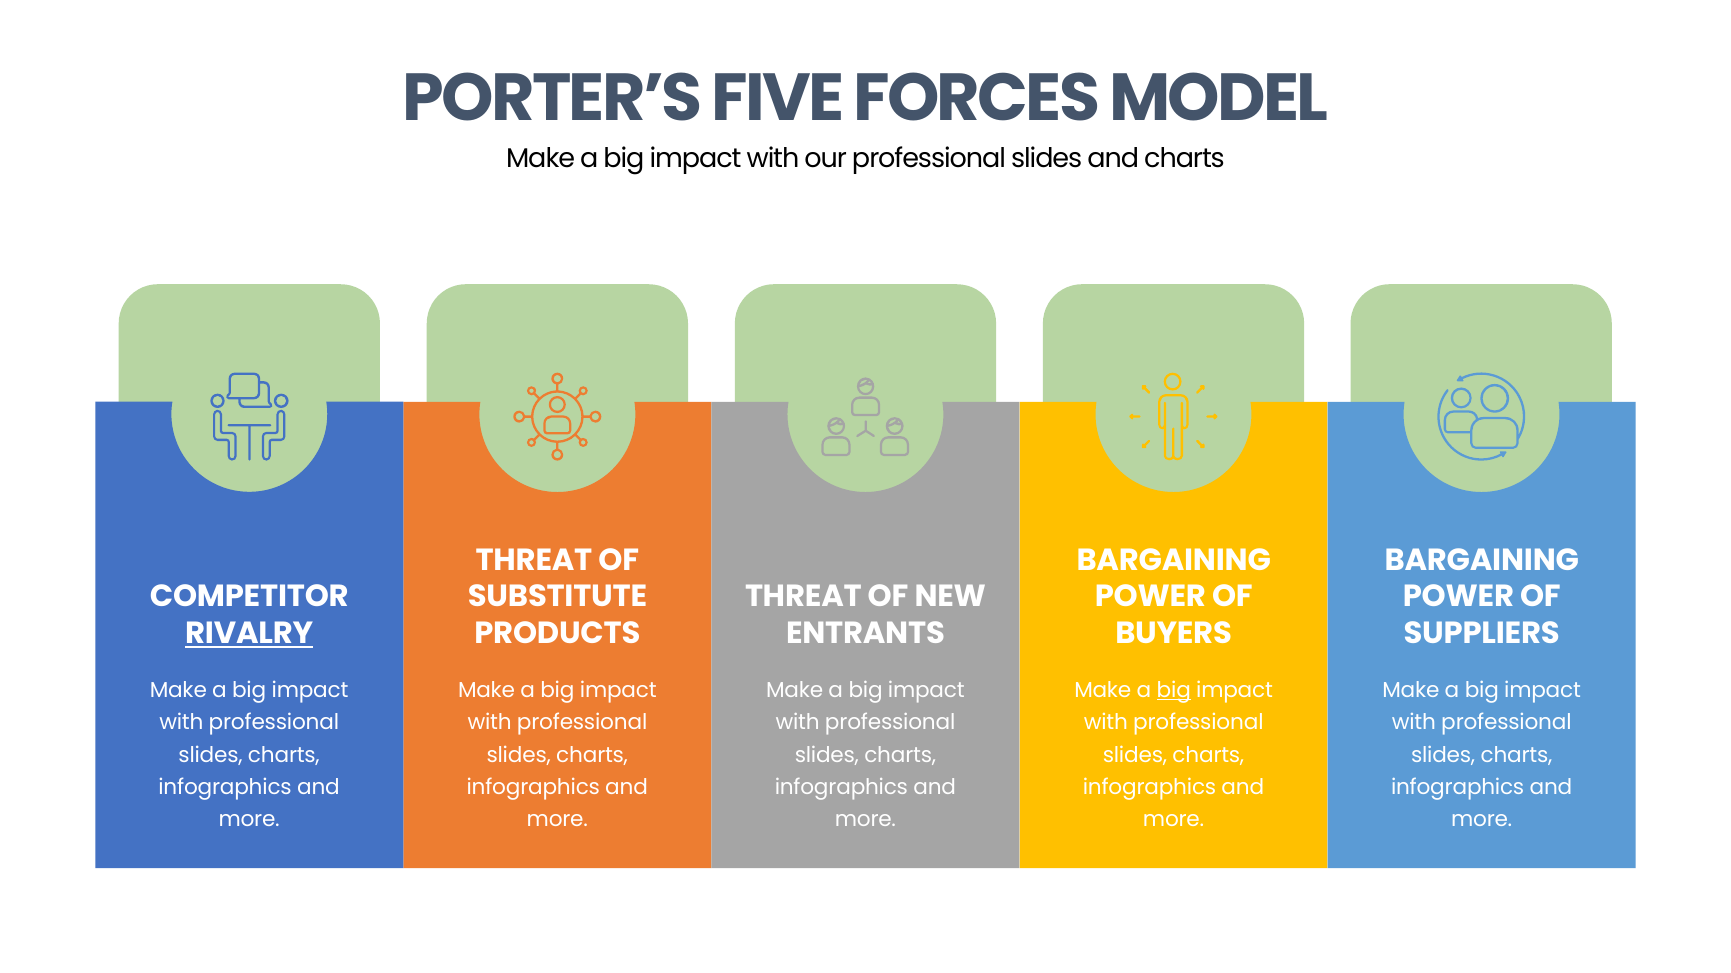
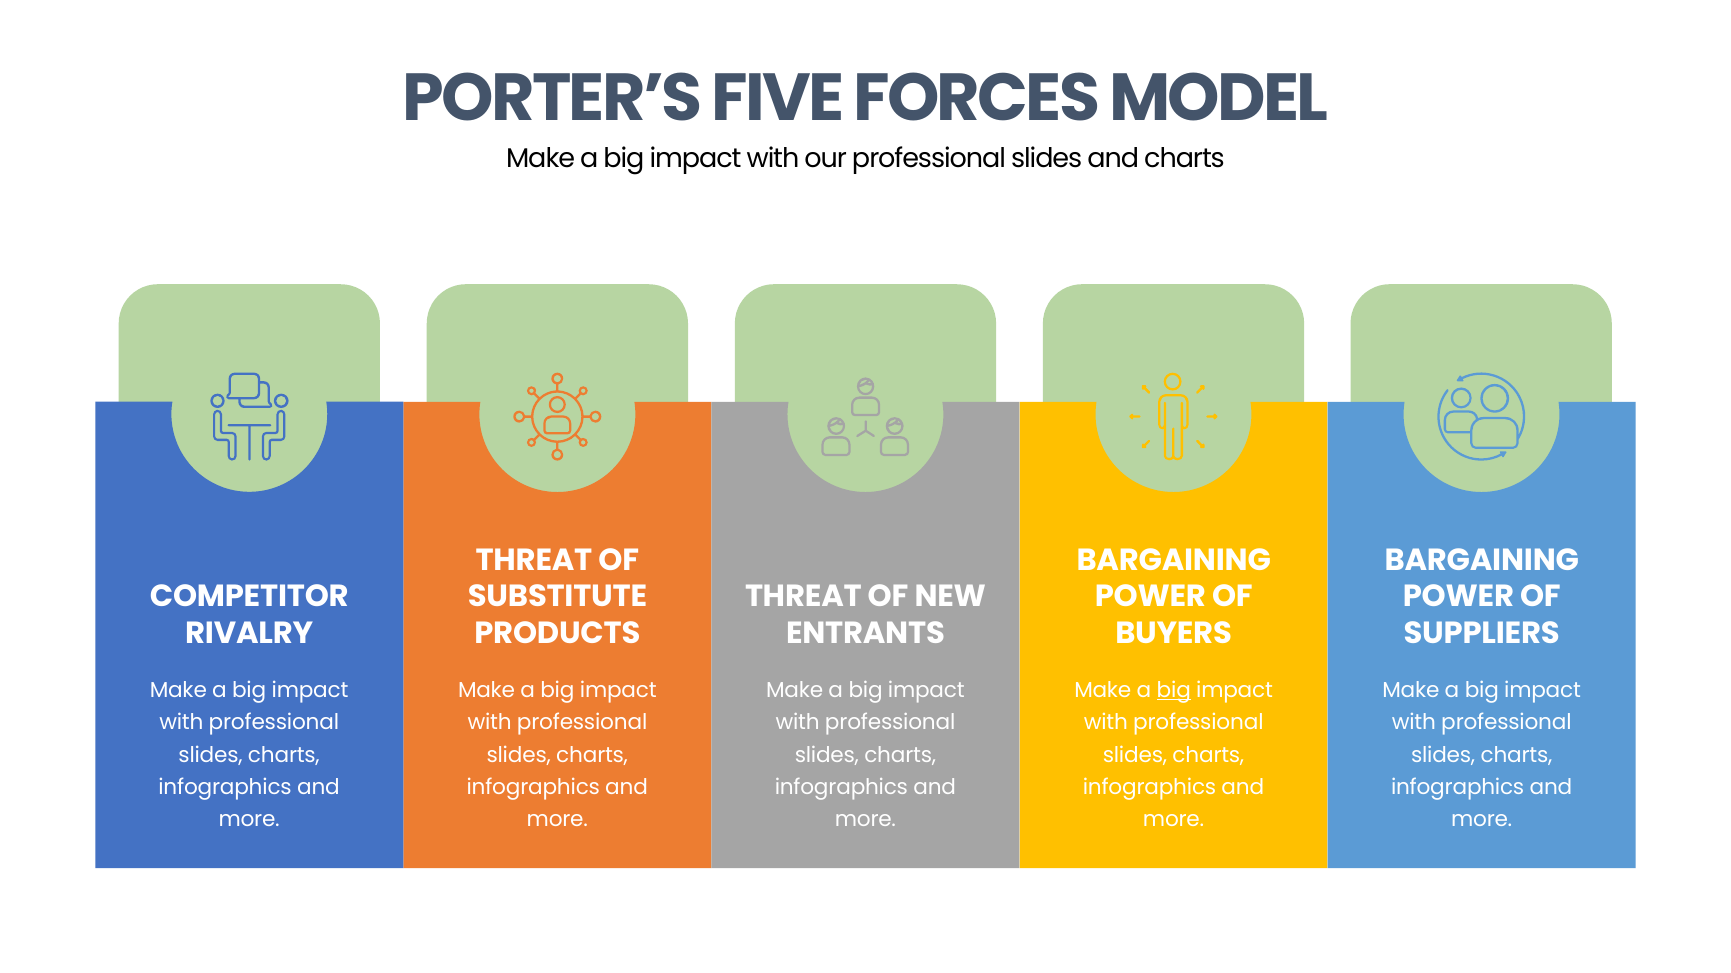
RIVALRY underline: present -> none
